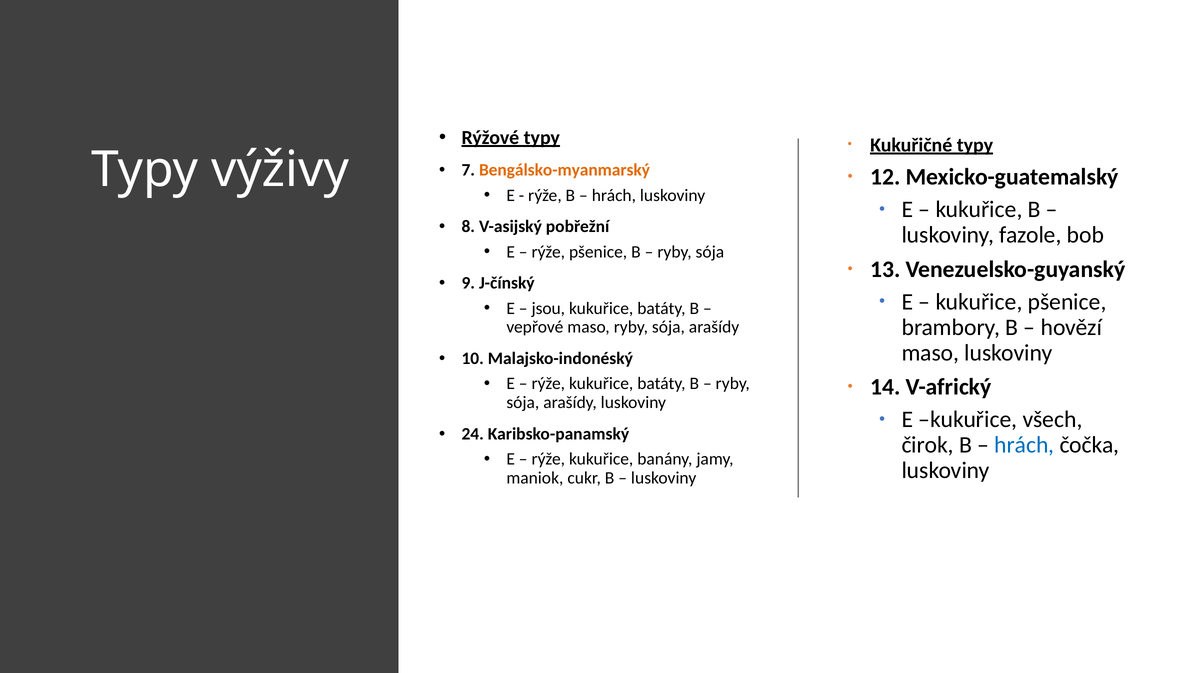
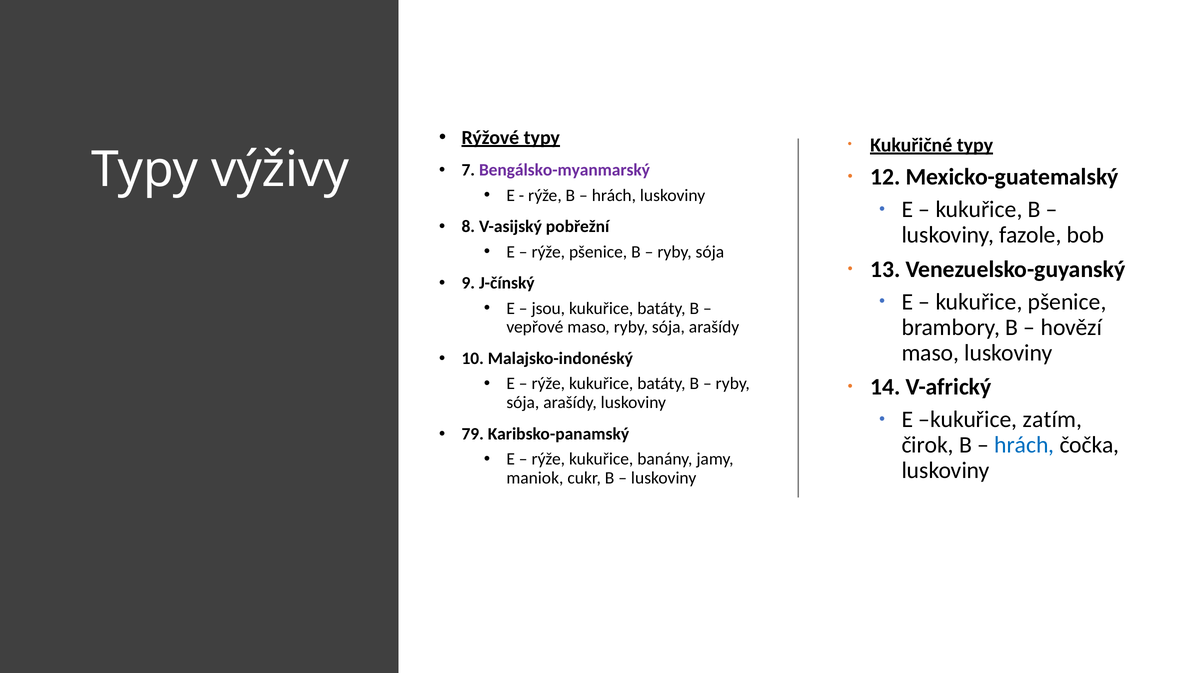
Bengálsko-myanmarský colour: orange -> purple
všech: všech -> zatím
24: 24 -> 79
